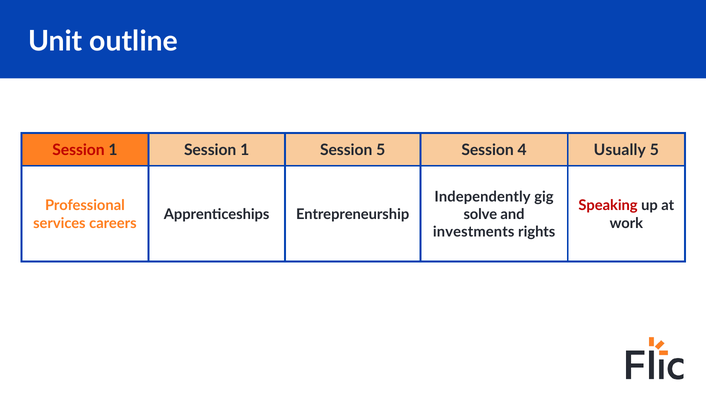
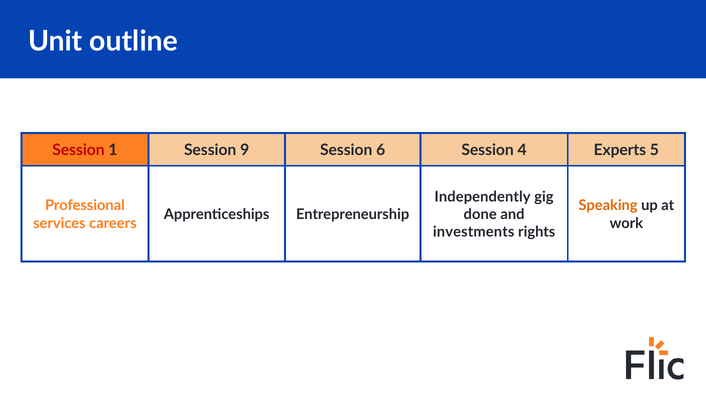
1 Session 1: 1 -> 9
Session 5: 5 -> 6
Usually: Usually -> Experts
Speaking colour: red -> orange
solve: solve -> done
